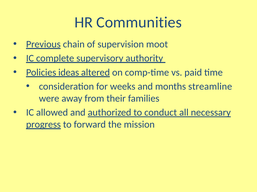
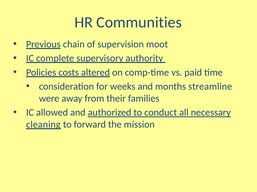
ideas: ideas -> costs
progress: progress -> cleaning
